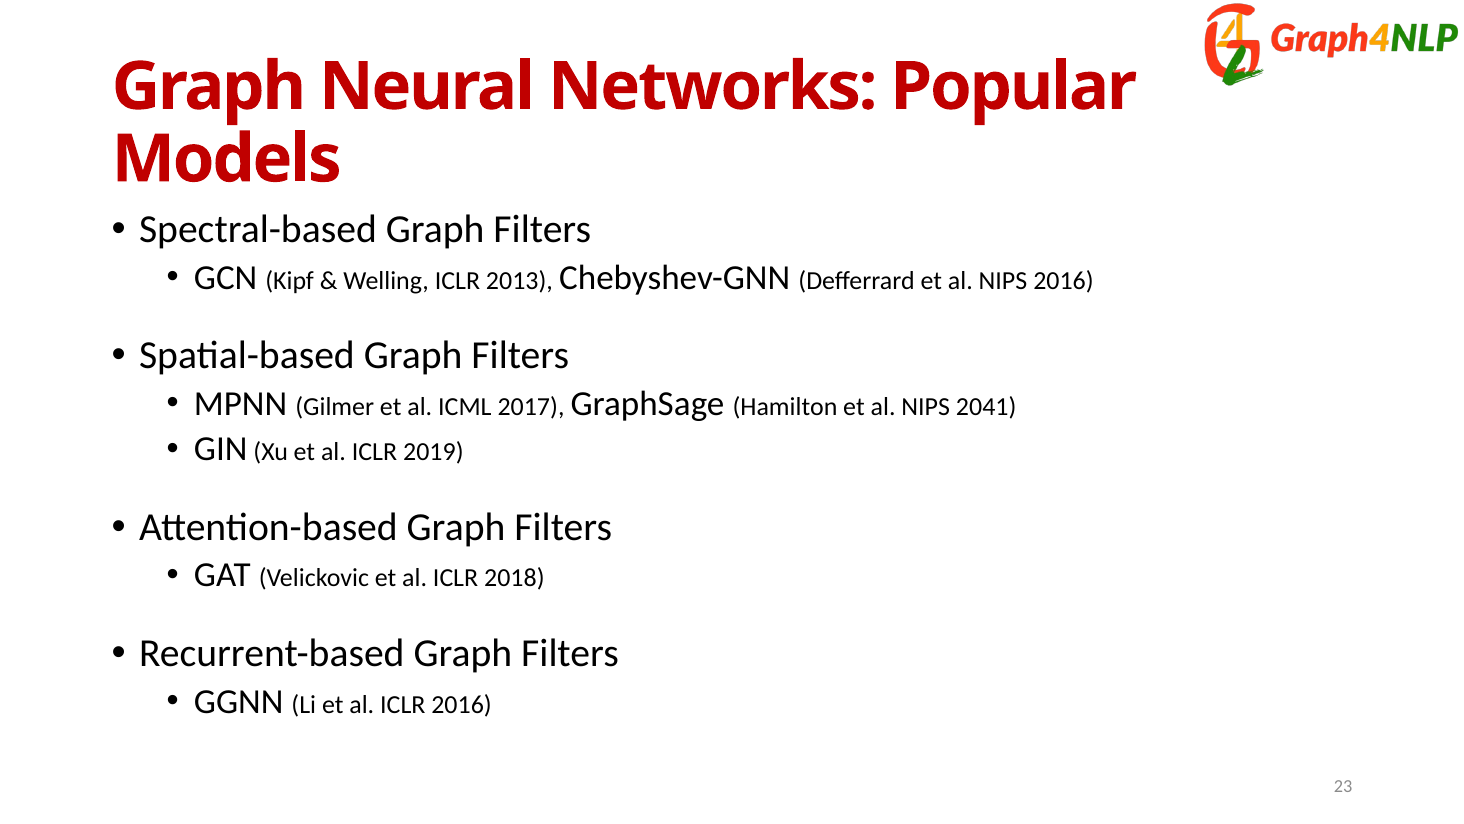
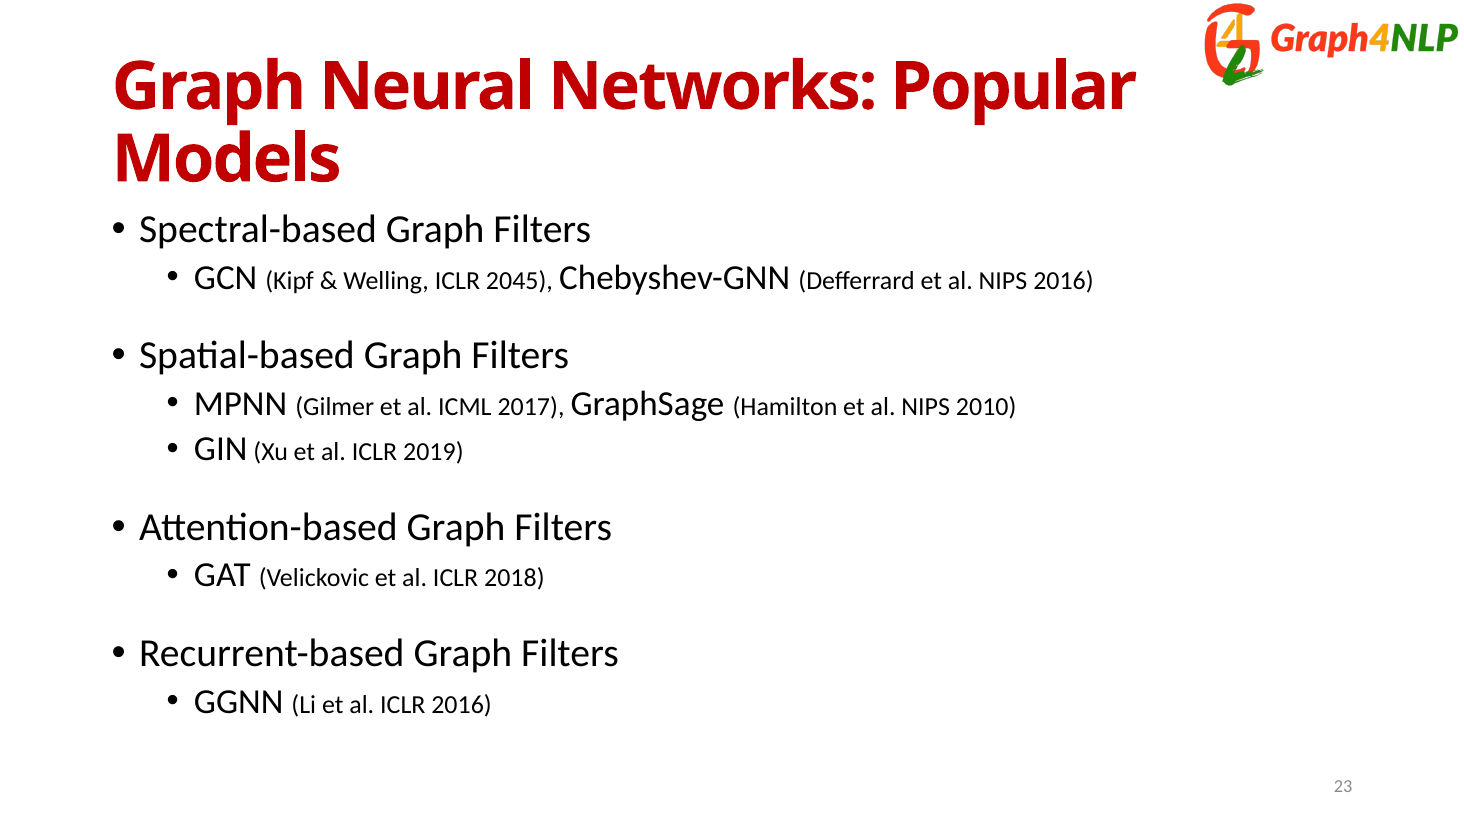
2013: 2013 -> 2045
2041: 2041 -> 2010
